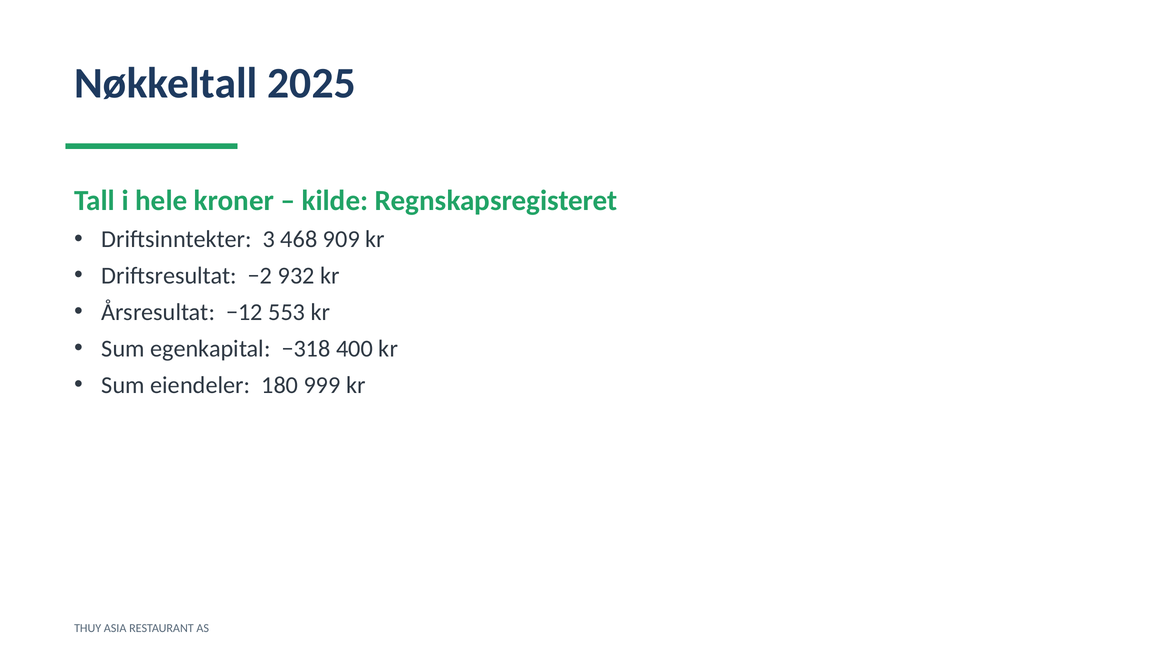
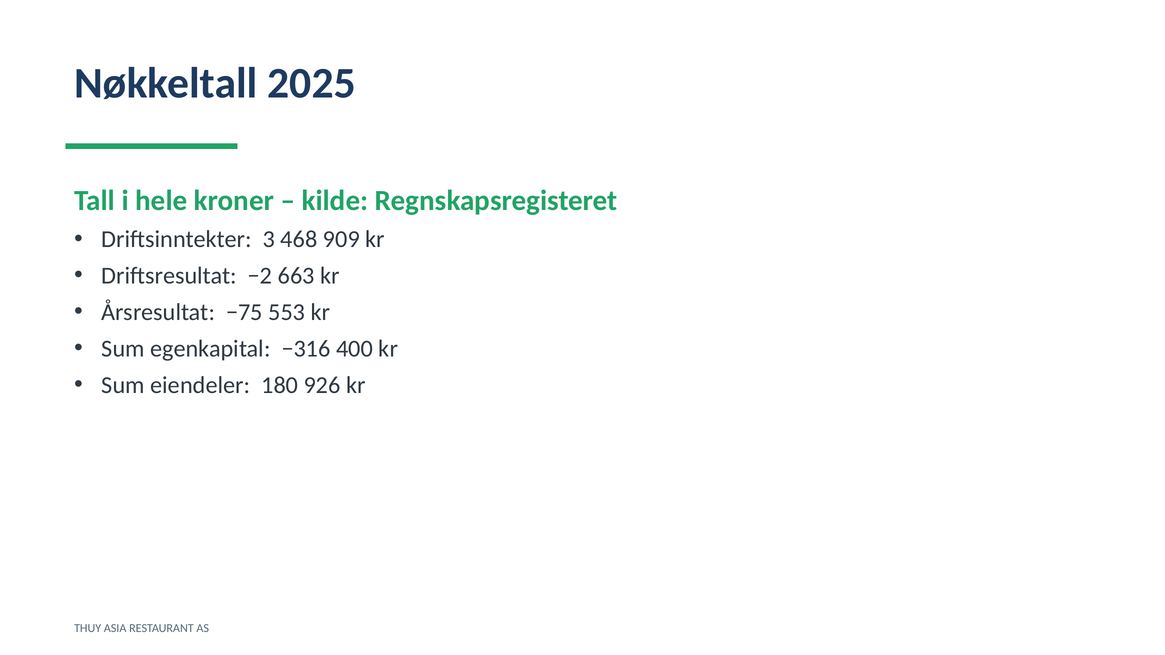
932: 932 -> 663
−12: −12 -> −75
−318: −318 -> −316
999: 999 -> 926
